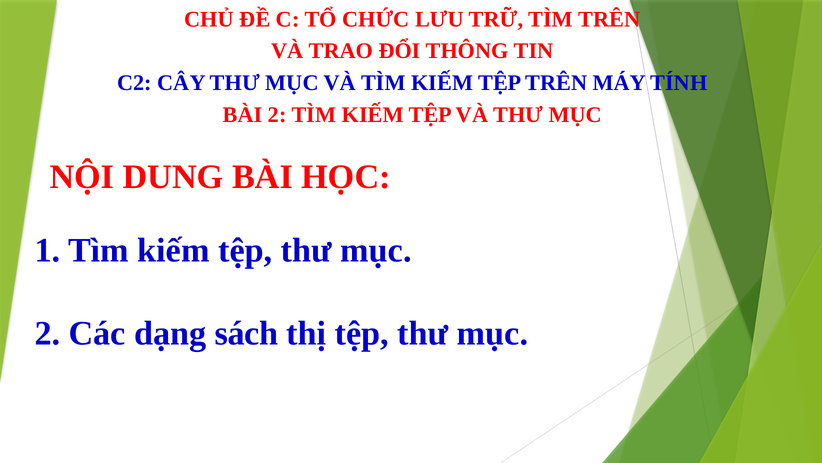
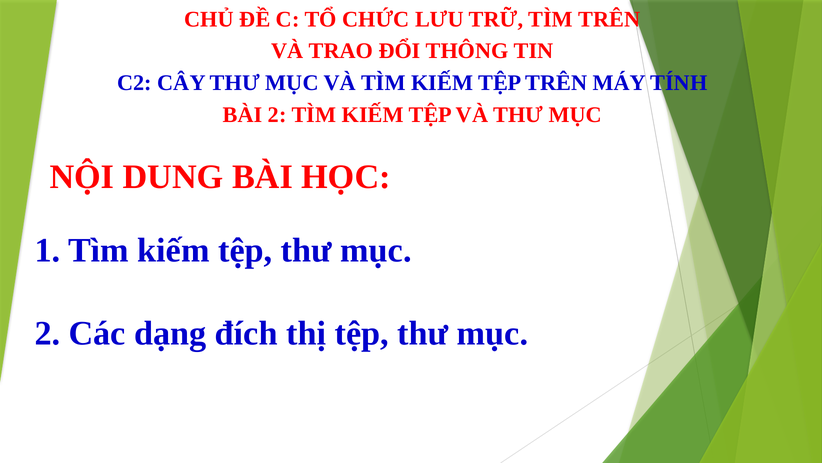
sách: sách -> đích
